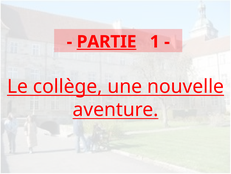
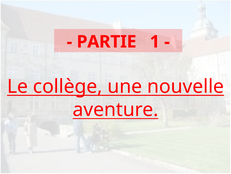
PARTIE underline: present -> none
